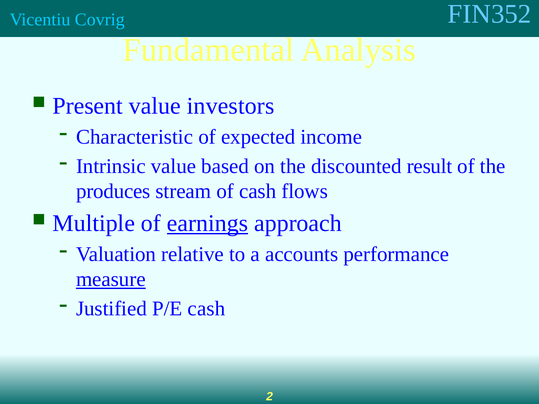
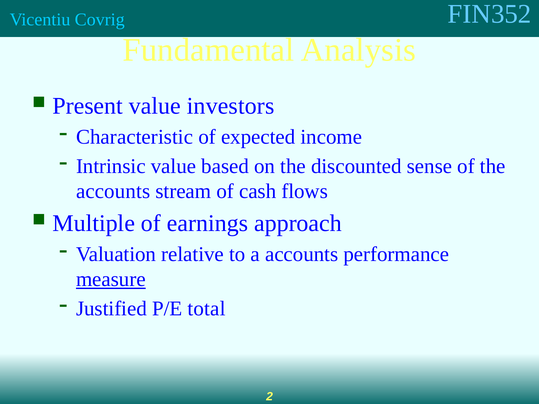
result: result -> sense
produces at (113, 191): produces -> accounts
earnings underline: present -> none
P/E cash: cash -> total
